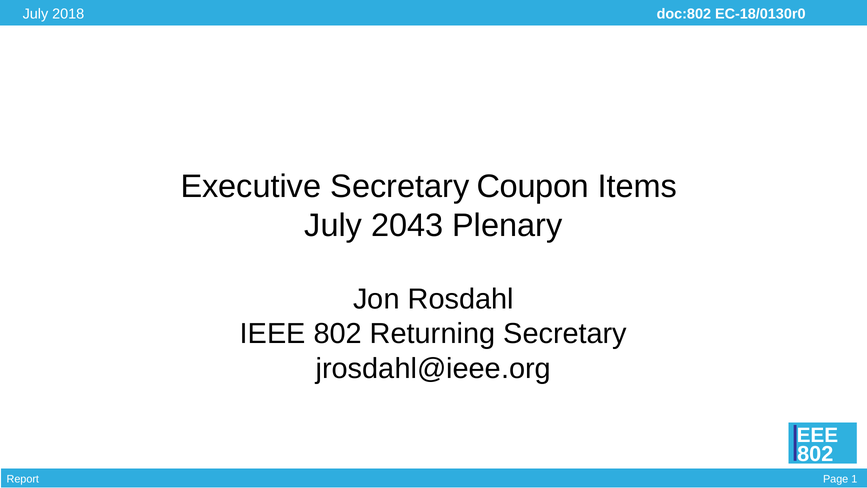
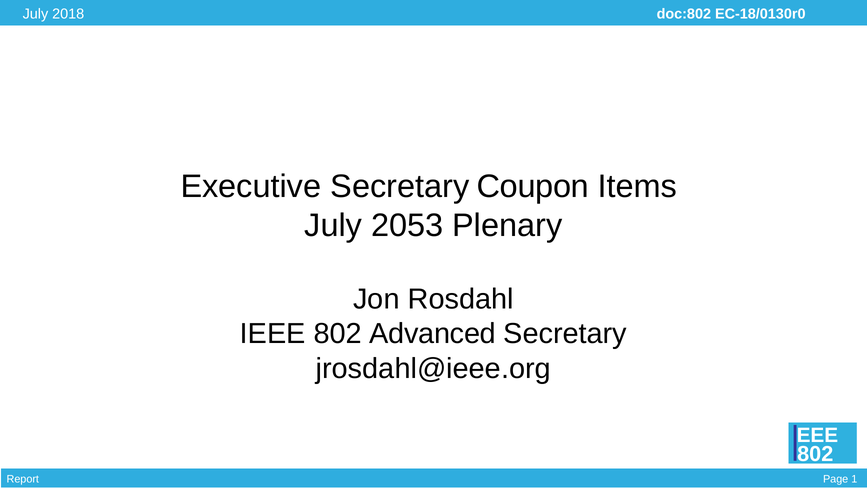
2043: 2043 -> 2053
Returning: Returning -> Advanced
